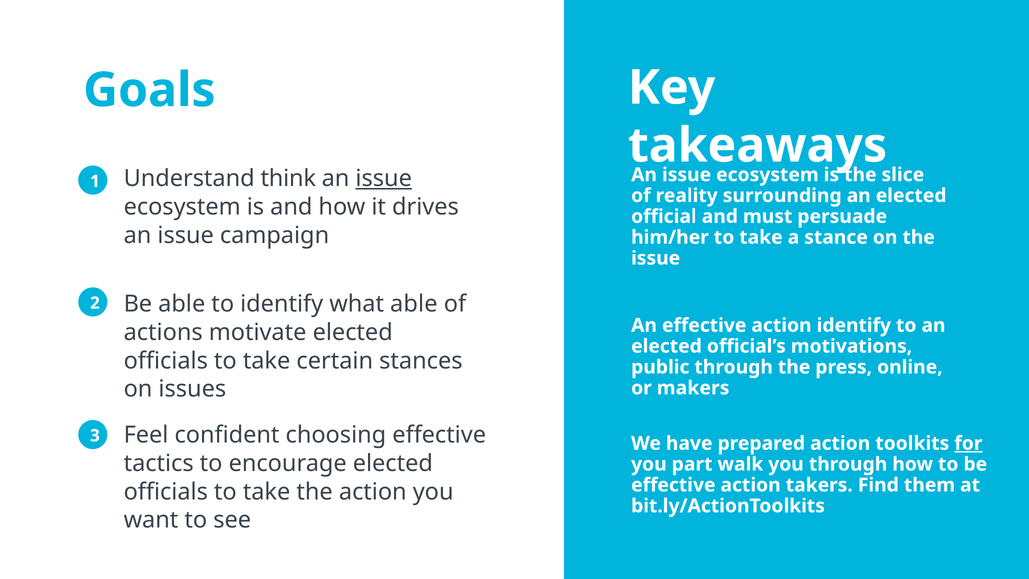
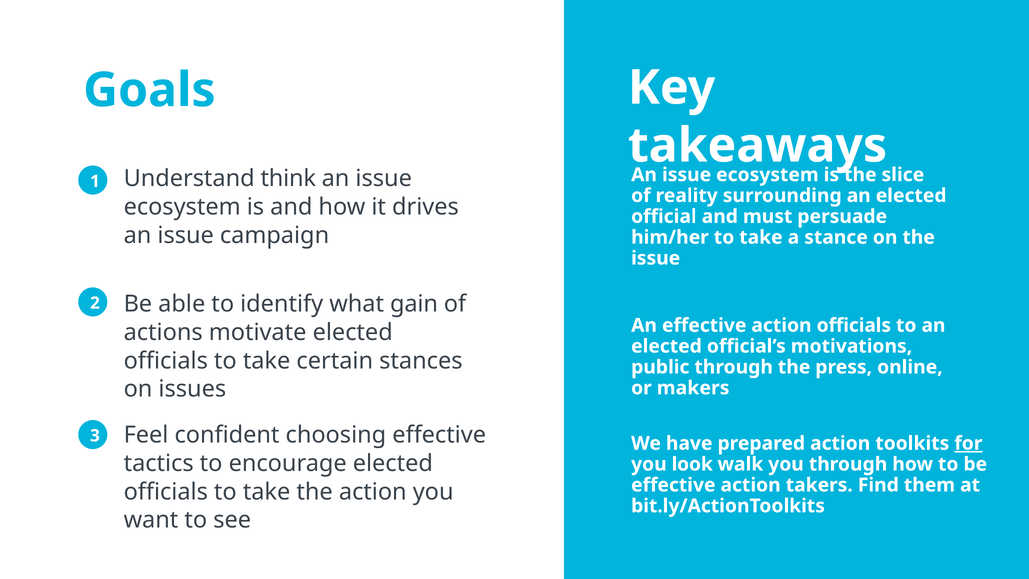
issue at (384, 179) underline: present -> none
what able: able -> gain
action identify: identify -> officials
part: part -> look
